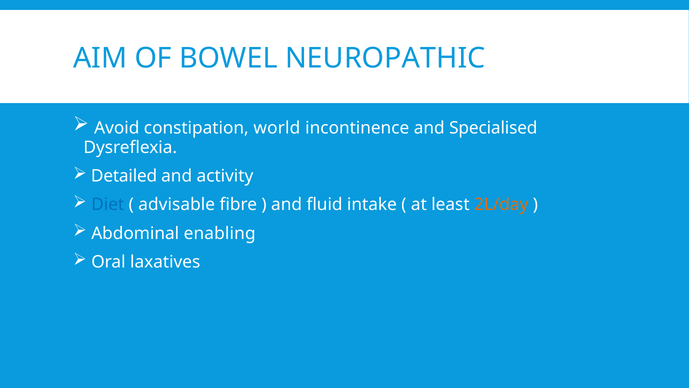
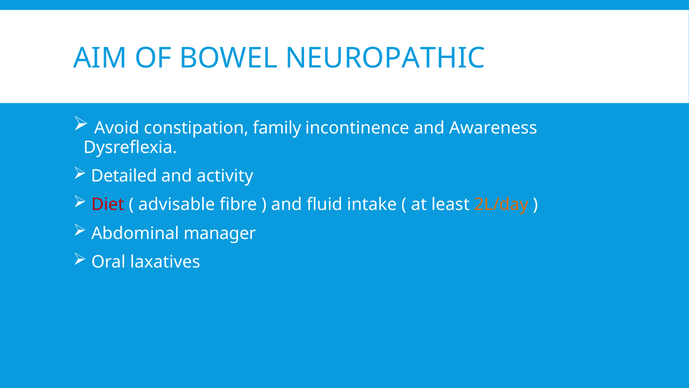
world: world -> family
Specialised: Specialised -> Awareness
Diet colour: blue -> red
enabling: enabling -> manager
